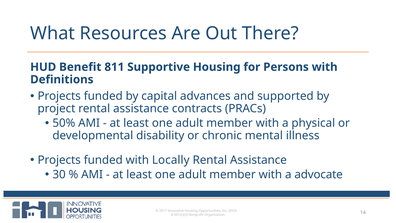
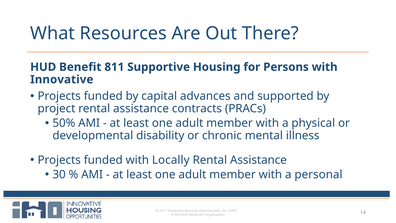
Definitions at (62, 79): Definitions -> Innovative
advocate: advocate -> personal
